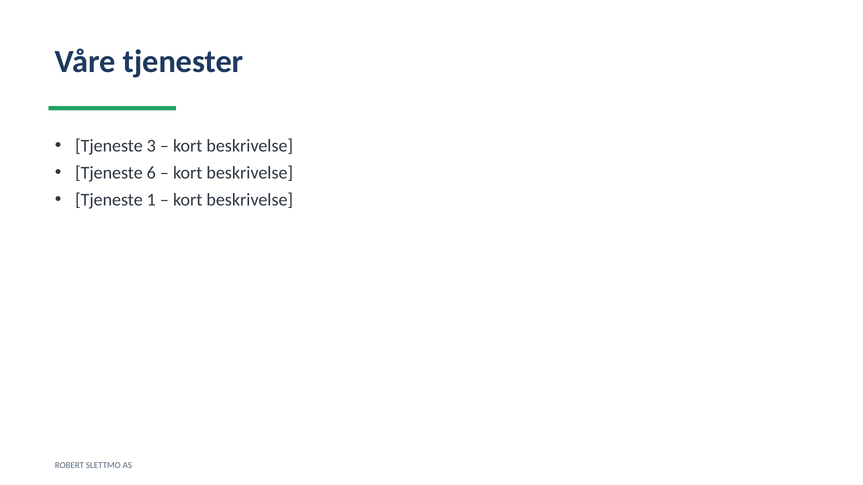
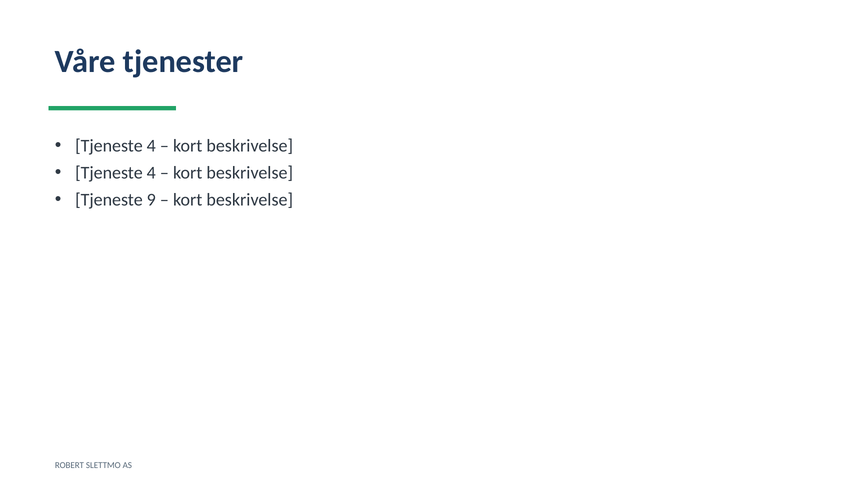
3 at (151, 146): 3 -> 4
6 at (151, 173): 6 -> 4
1: 1 -> 9
